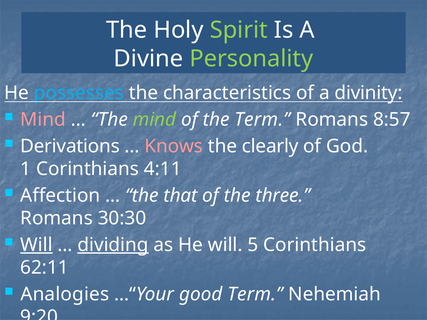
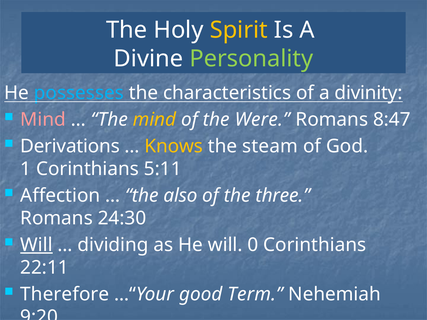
Spirit colour: light green -> yellow
mind at (155, 120) colour: light green -> yellow
the Term: Term -> Were
8:57: 8:57 -> 8:47
Knows colour: pink -> yellow
clearly: clearly -> steam
4:11: 4:11 -> 5:11
that: that -> also
30:30: 30:30 -> 24:30
dividing underline: present -> none
5: 5 -> 0
62:11: 62:11 -> 22:11
Analogies: Analogies -> Therefore
